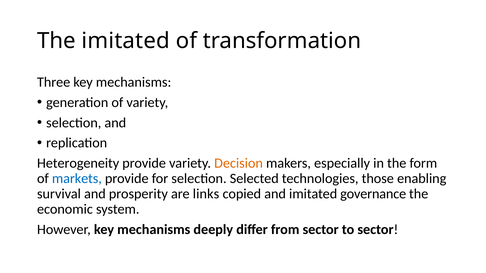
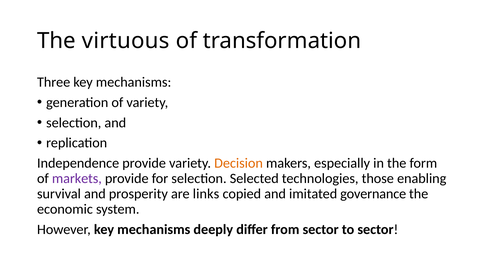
The imitated: imitated -> virtuous
Heterogeneity: Heterogeneity -> Independence
markets colour: blue -> purple
